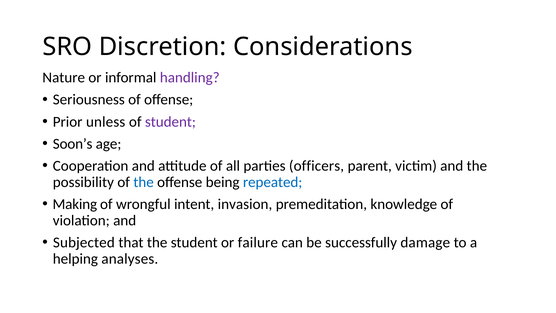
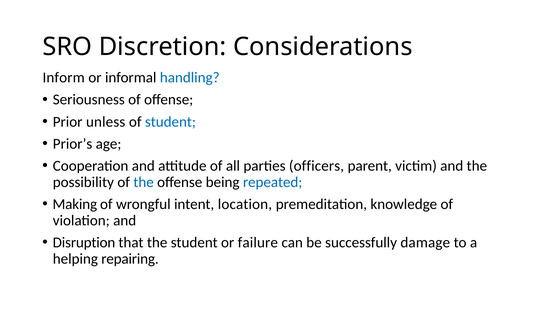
Nature: Nature -> Inform
handling colour: purple -> blue
student at (170, 122) colour: purple -> blue
Soon’s: Soon’s -> Prior’s
invasion: invasion -> location
Subjected: Subjected -> Disruption
analyses: analyses -> repairing
